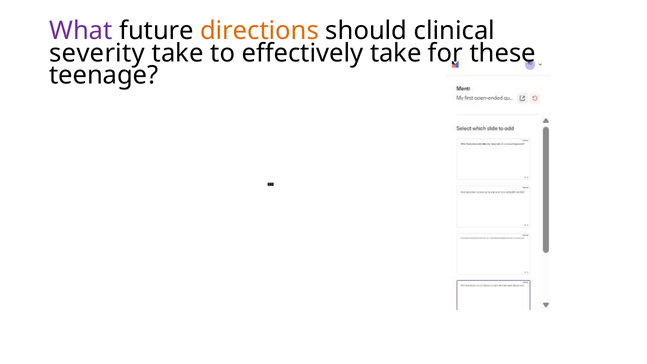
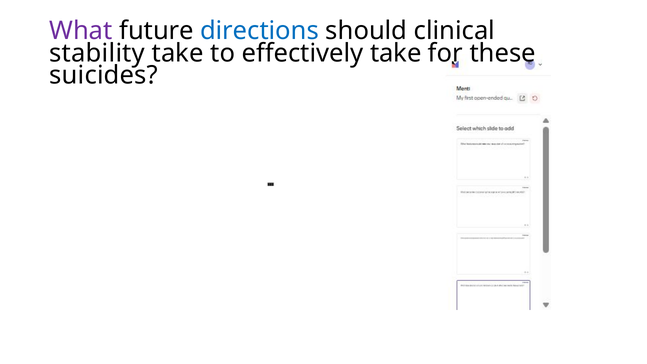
directions colour: orange -> blue
severity: severity -> stability
teenage: teenage -> suicides
